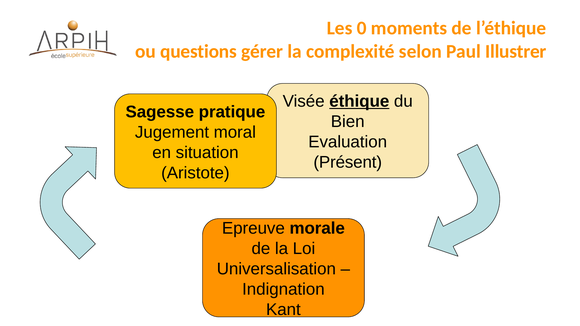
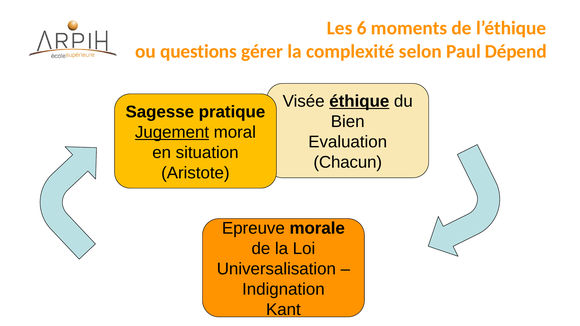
0: 0 -> 6
Illustrer: Illustrer -> Dépend
Jugement underline: none -> present
Présent: Présent -> Chacun
